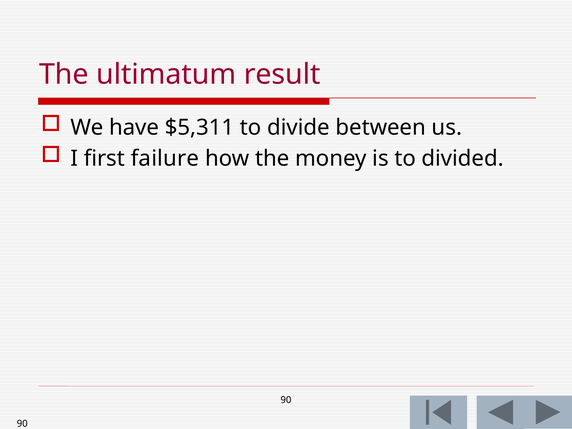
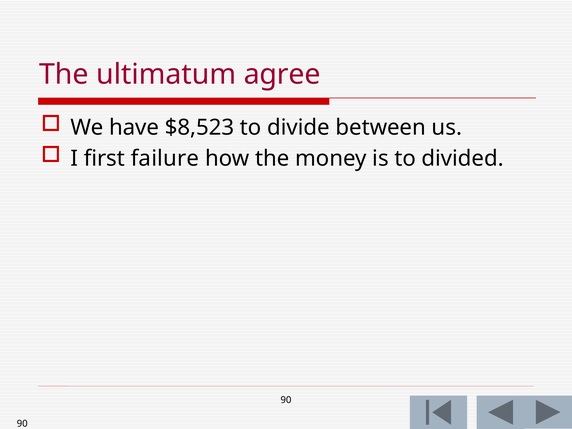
result: result -> agree
$5,311: $5,311 -> $8,523
